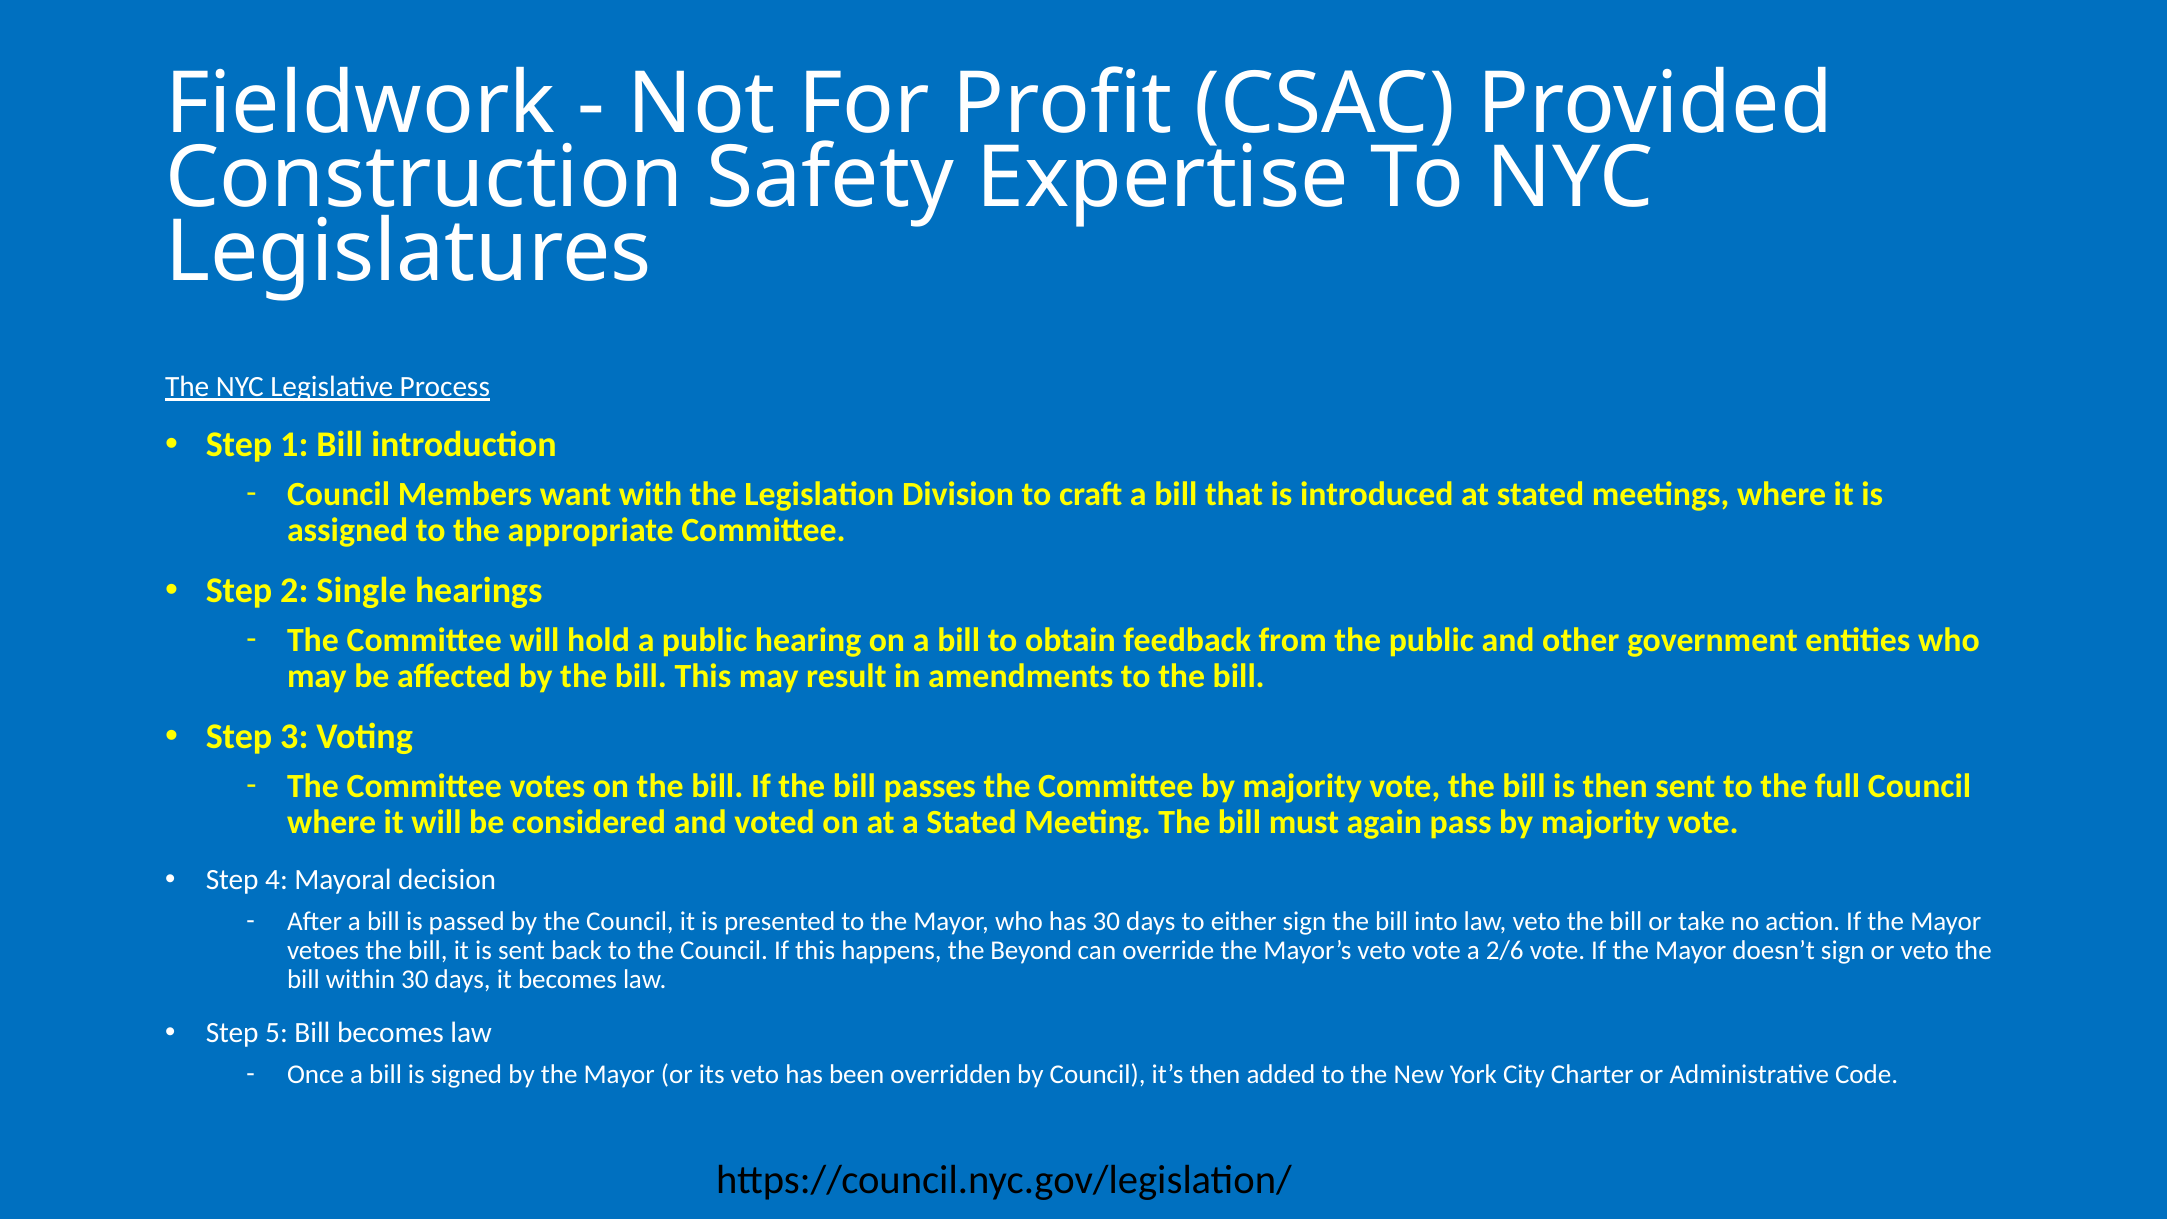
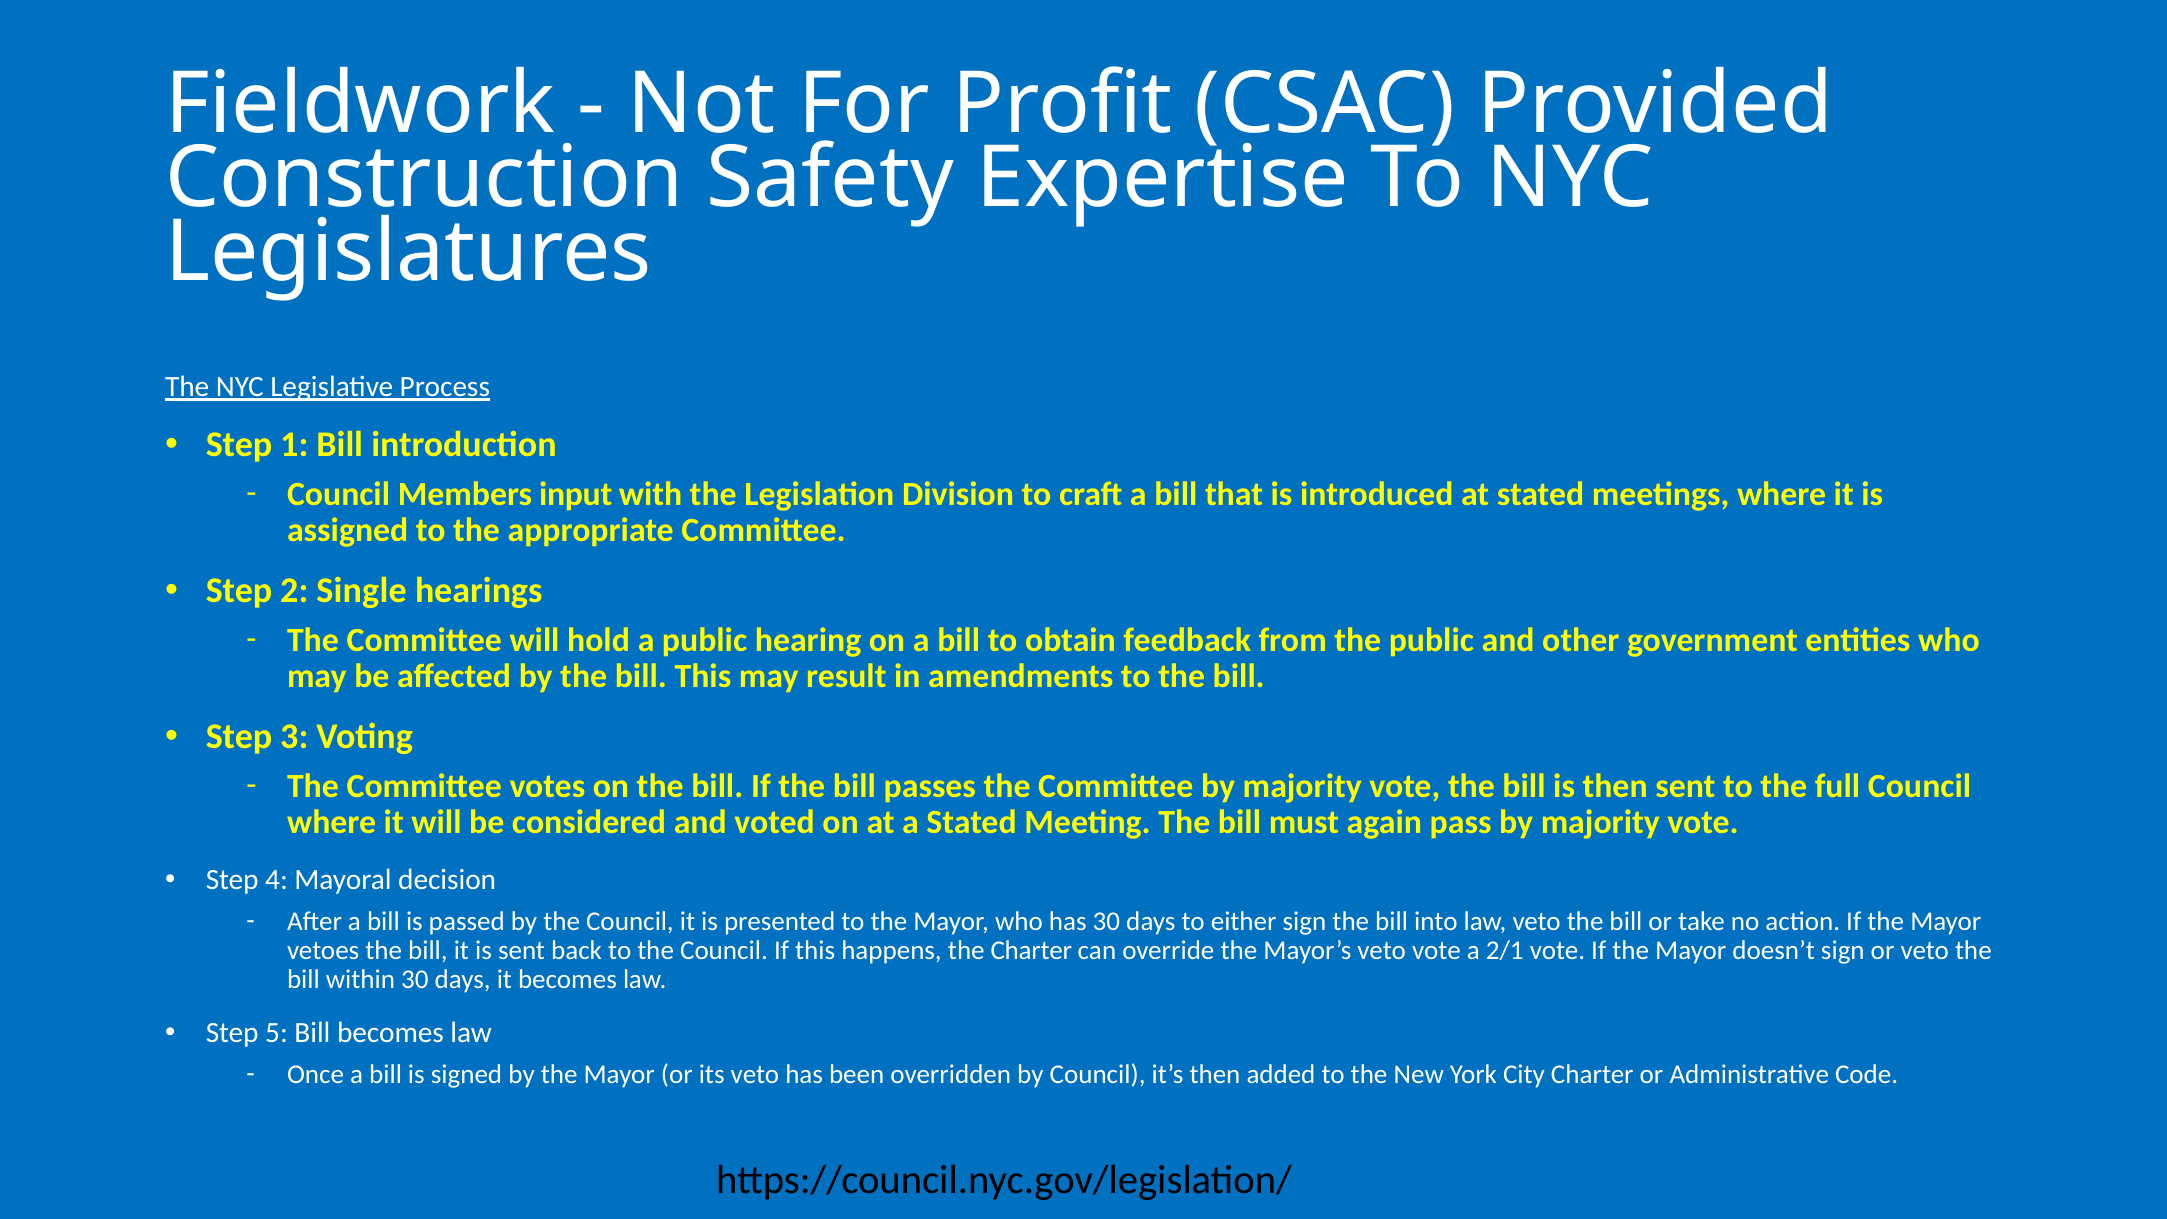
want: want -> input
the Beyond: Beyond -> Charter
2/6: 2/6 -> 2/1
